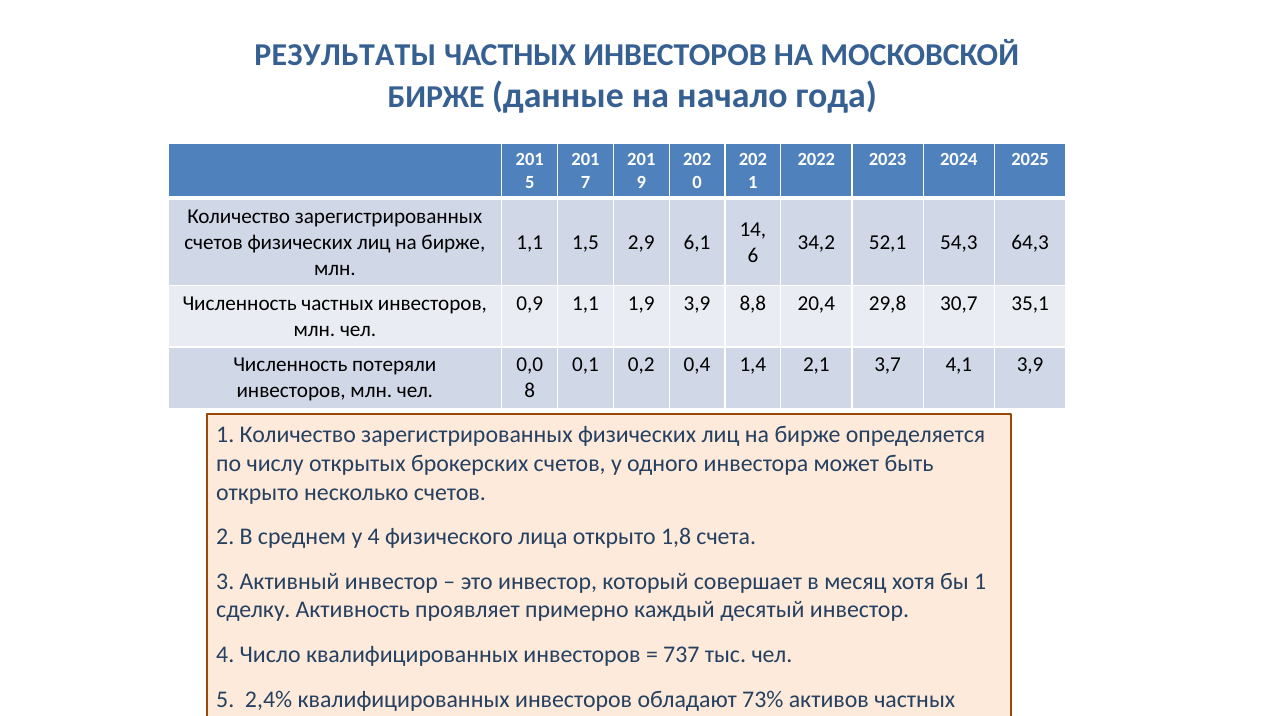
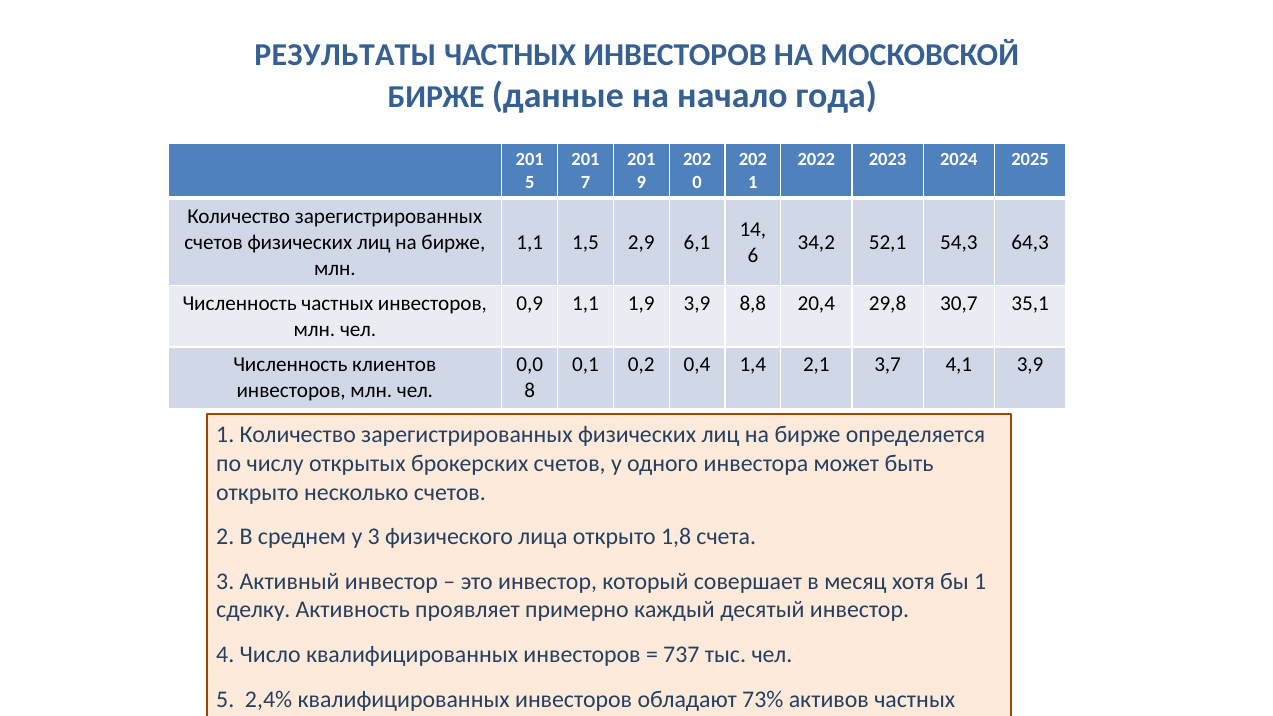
потеряли: потеряли -> клиентов
у 4: 4 -> 3
